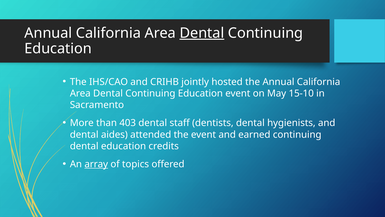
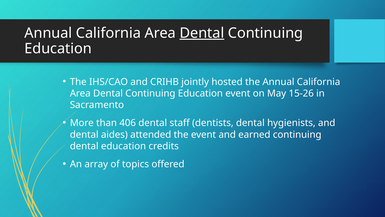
15-10: 15-10 -> 15-26
403: 403 -> 406
array underline: present -> none
